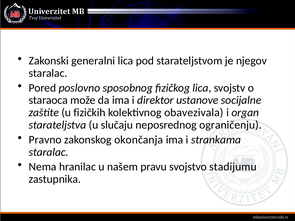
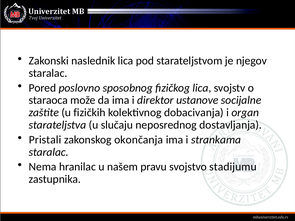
generalni: generalni -> naslednik
obavezivala: obavezivala -> dobacivanja
ograničenju: ograničenju -> dostavljanja
Pravno: Pravno -> Pristali
